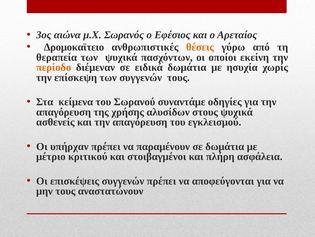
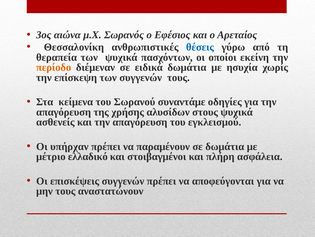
Δρομοκαϊτειο: Δρομοκαϊτειο -> Θεσσαλονίκη
θέσεις colour: orange -> blue
κριτικού: κριτικού -> ελλαδικό
